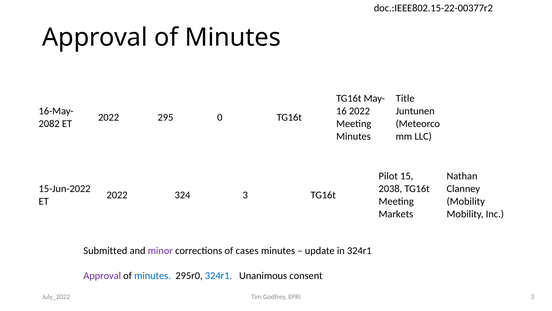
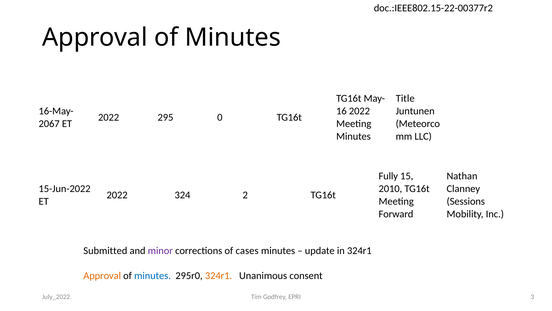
2082: 2082 -> 2067
Pilot: Pilot -> Fully
2038: 2038 -> 2010
324 3: 3 -> 2
Mobility at (466, 201): Mobility -> Sessions
Markets: Markets -> Forward
Approval at (102, 275) colour: purple -> orange
324r1 at (219, 275) colour: blue -> orange
